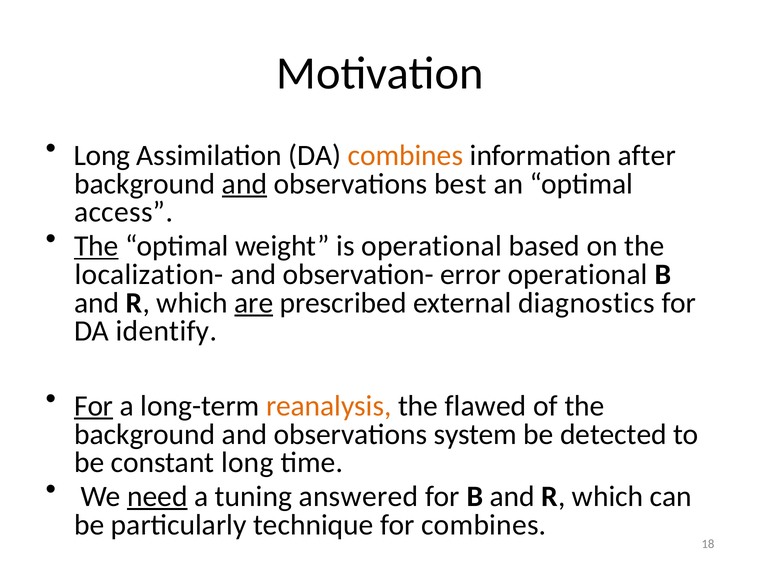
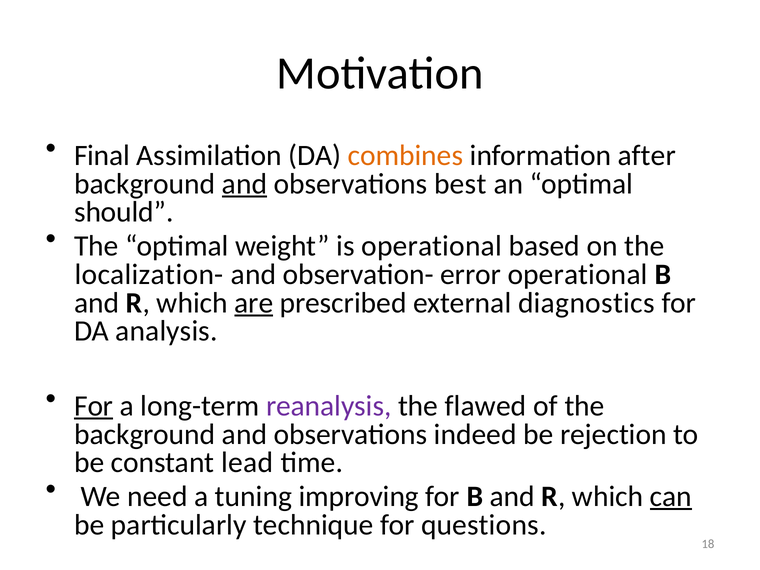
Long at (102, 155): Long -> Final
access: access -> should
The at (96, 246) underline: present -> none
identify: identify -> analysis
reanalysis colour: orange -> purple
system: system -> indeed
detected: detected -> rejection
constant long: long -> lead
need underline: present -> none
answered: answered -> improving
can underline: none -> present
for combines: combines -> questions
